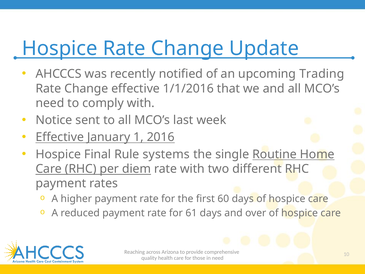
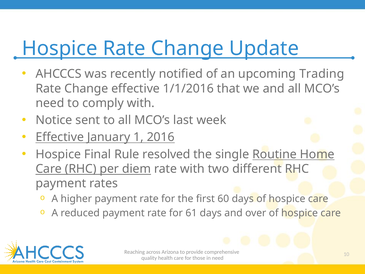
systems: systems -> resolved
